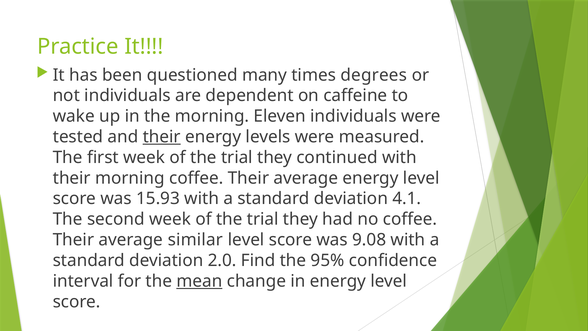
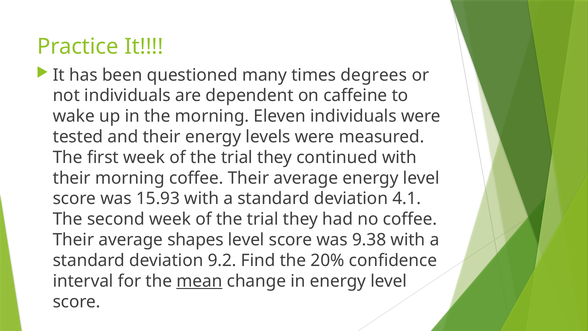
their at (162, 137) underline: present -> none
similar: similar -> shapes
9.08: 9.08 -> 9.38
2.0: 2.0 -> 9.2
95%: 95% -> 20%
